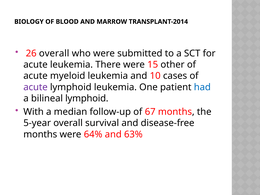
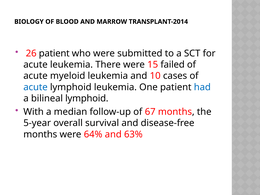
26 overall: overall -> patient
other: other -> failed
acute at (35, 87) colour: purple -> blue
